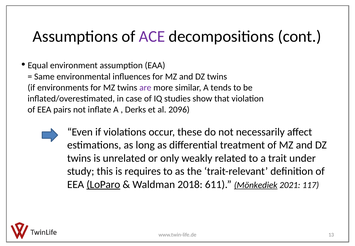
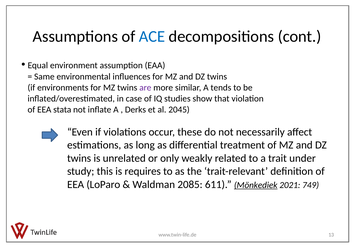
ACE colour: purple -> blue
pairs: pairs -> stata
2096: 2096 -> 2045
LoParo underline: present -> none
2018: 2018 -> 2085
117: 117 -> 749
